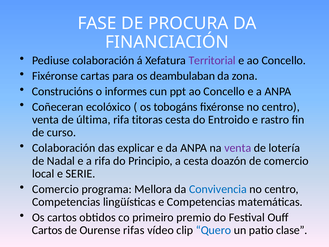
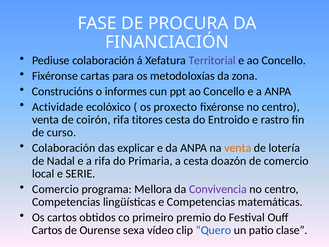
deambulaban: deambulaban -> metodoloxías
Coñeceran: Coñeceran -> Actividade
tobogáns: tobogáns -> proxecto
última: última -> coirón
titoras: titoras -> titores
venta at (238, 148) colour: purple -> orange
Principio: Principio -> Primaria
Convivencia colour: blue -> purple
rifas: rifas -> sexa
